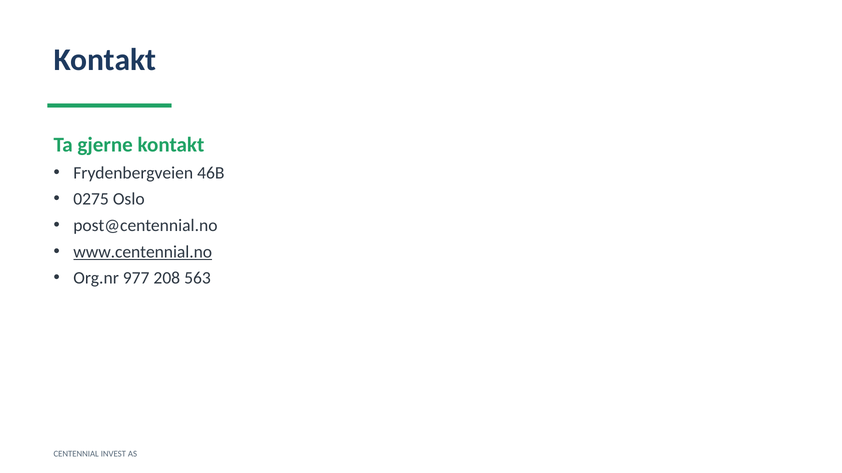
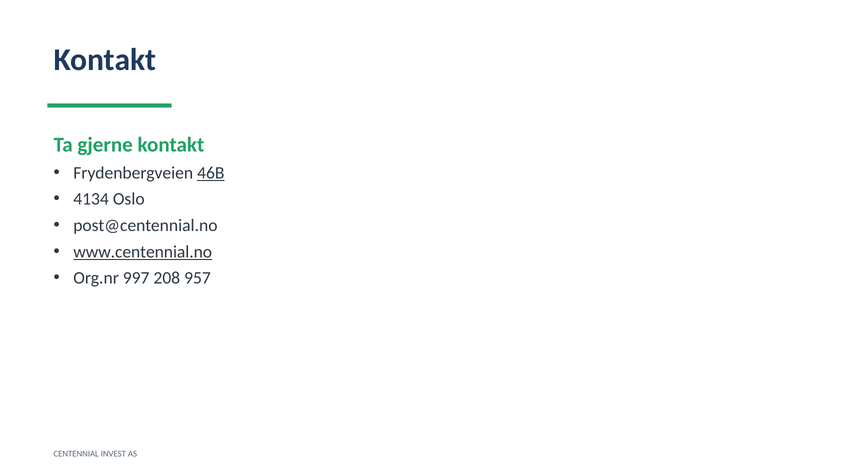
46B underline: none -> present
0275: 0275 -> 4134
977: 977 -> 997
563: 563 -> 957
